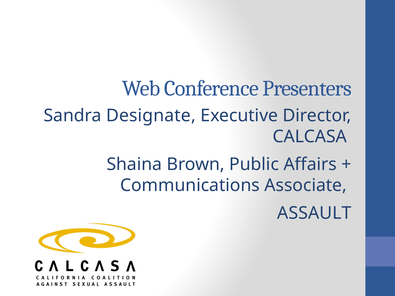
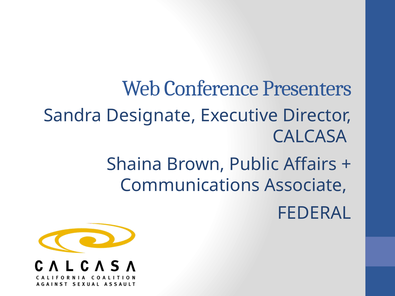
ASSAULT: ASSAULT -> FEDERAL
